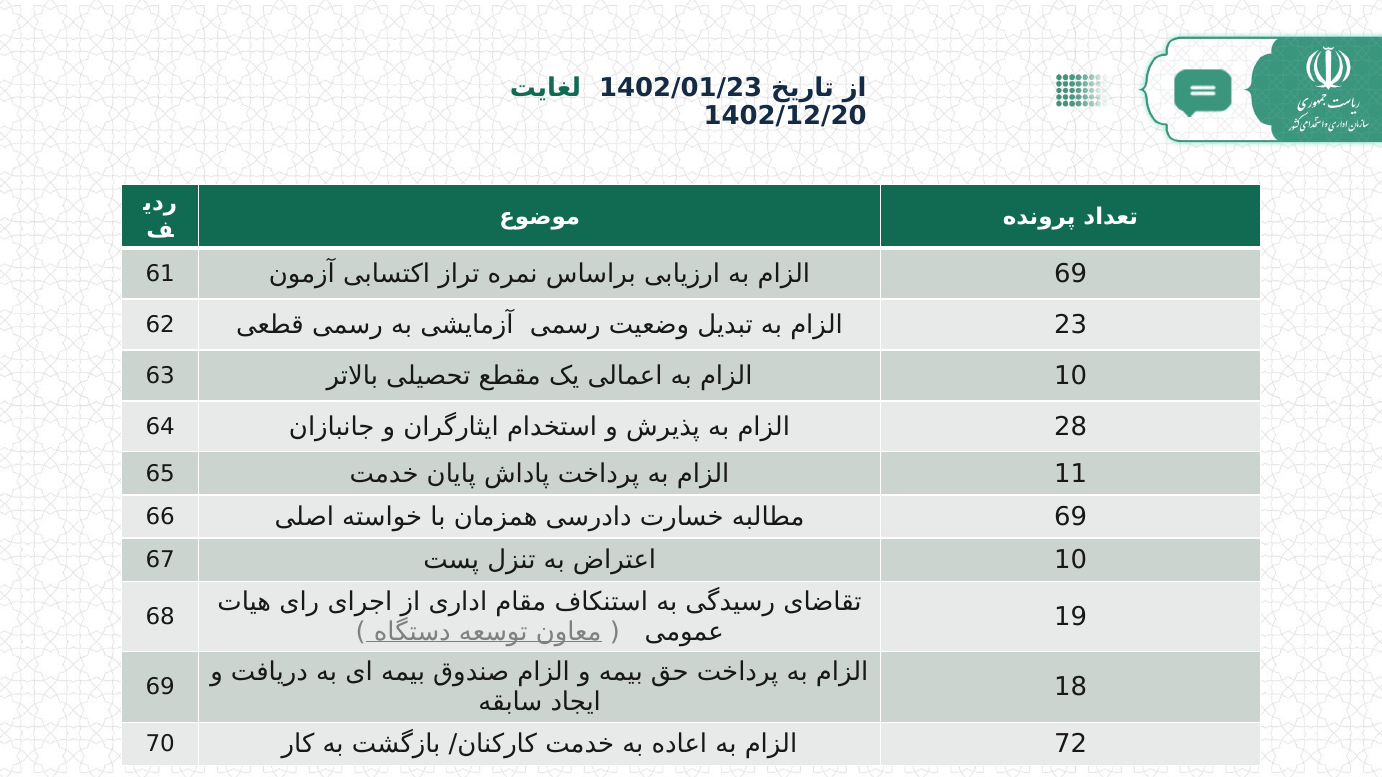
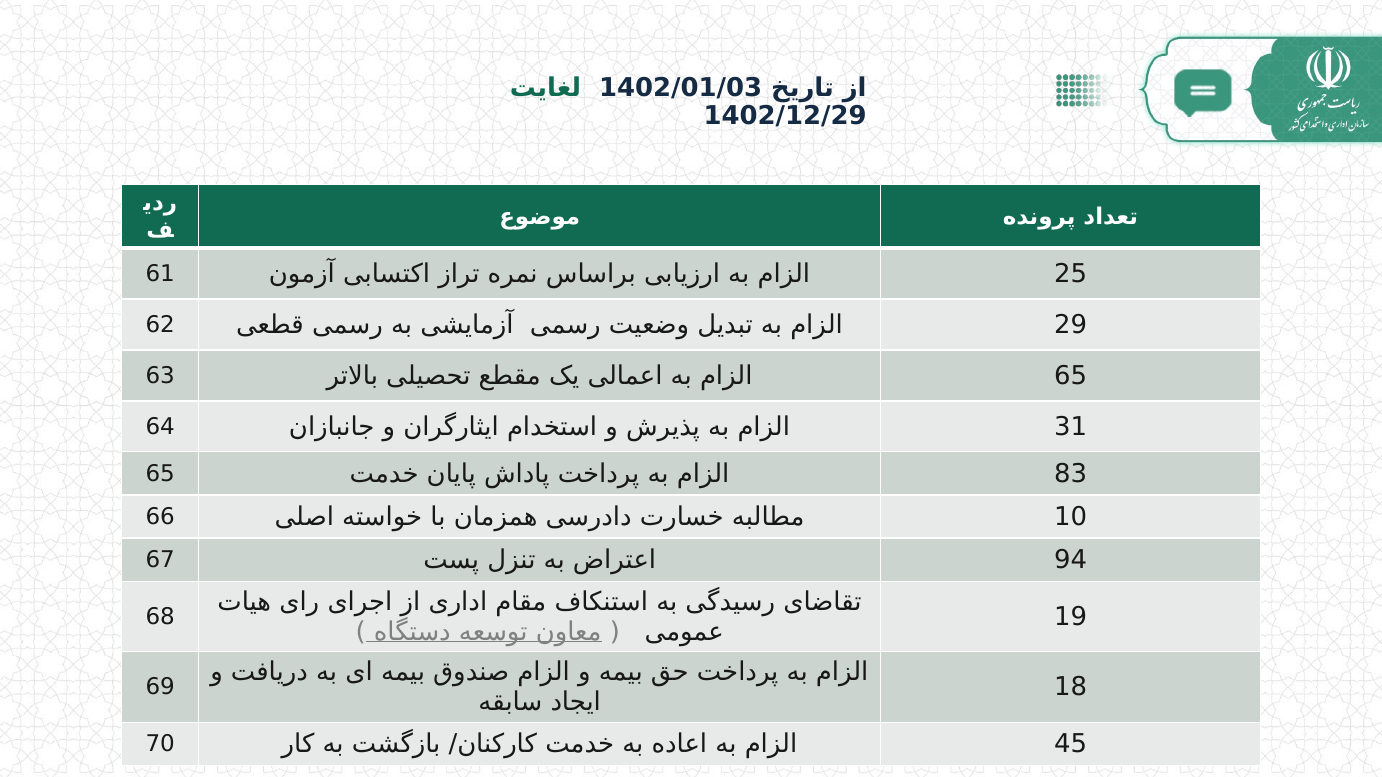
1402/01/23: 1402/01/23 -> 1402/01/03
1402/12/20: 1402/12/20 -> 1402/12/29
69 at (1071, 274): 69 -> 25
23: 23 -> 29
10 at (1071, 376): 10 -> 65
28: 28 -> 31
11: 11 -> 83
69 at (1071, 517): 69 -> 10
10 at (1071, 560): 10 -> 94
72: 72 -> 45
